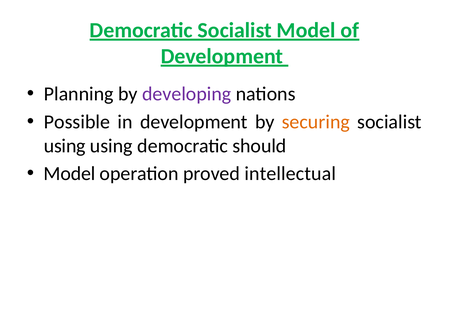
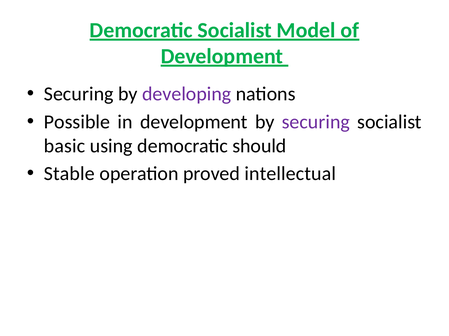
Planning at (79, 94): Planning -> Securing
securing at (316, 122) colour: orange -> purple
using at (65, 146): using -> basic
Model at (70, 174): Model -> Stable
